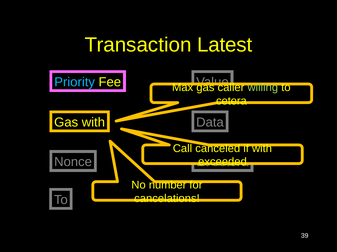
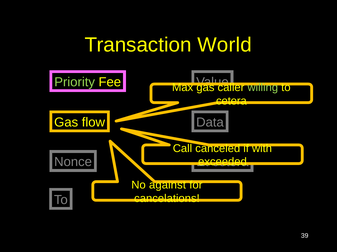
Latest: Latest -> World
Priority colour: light blue -> light green
Gas with: with -> flow
number: number -> against
